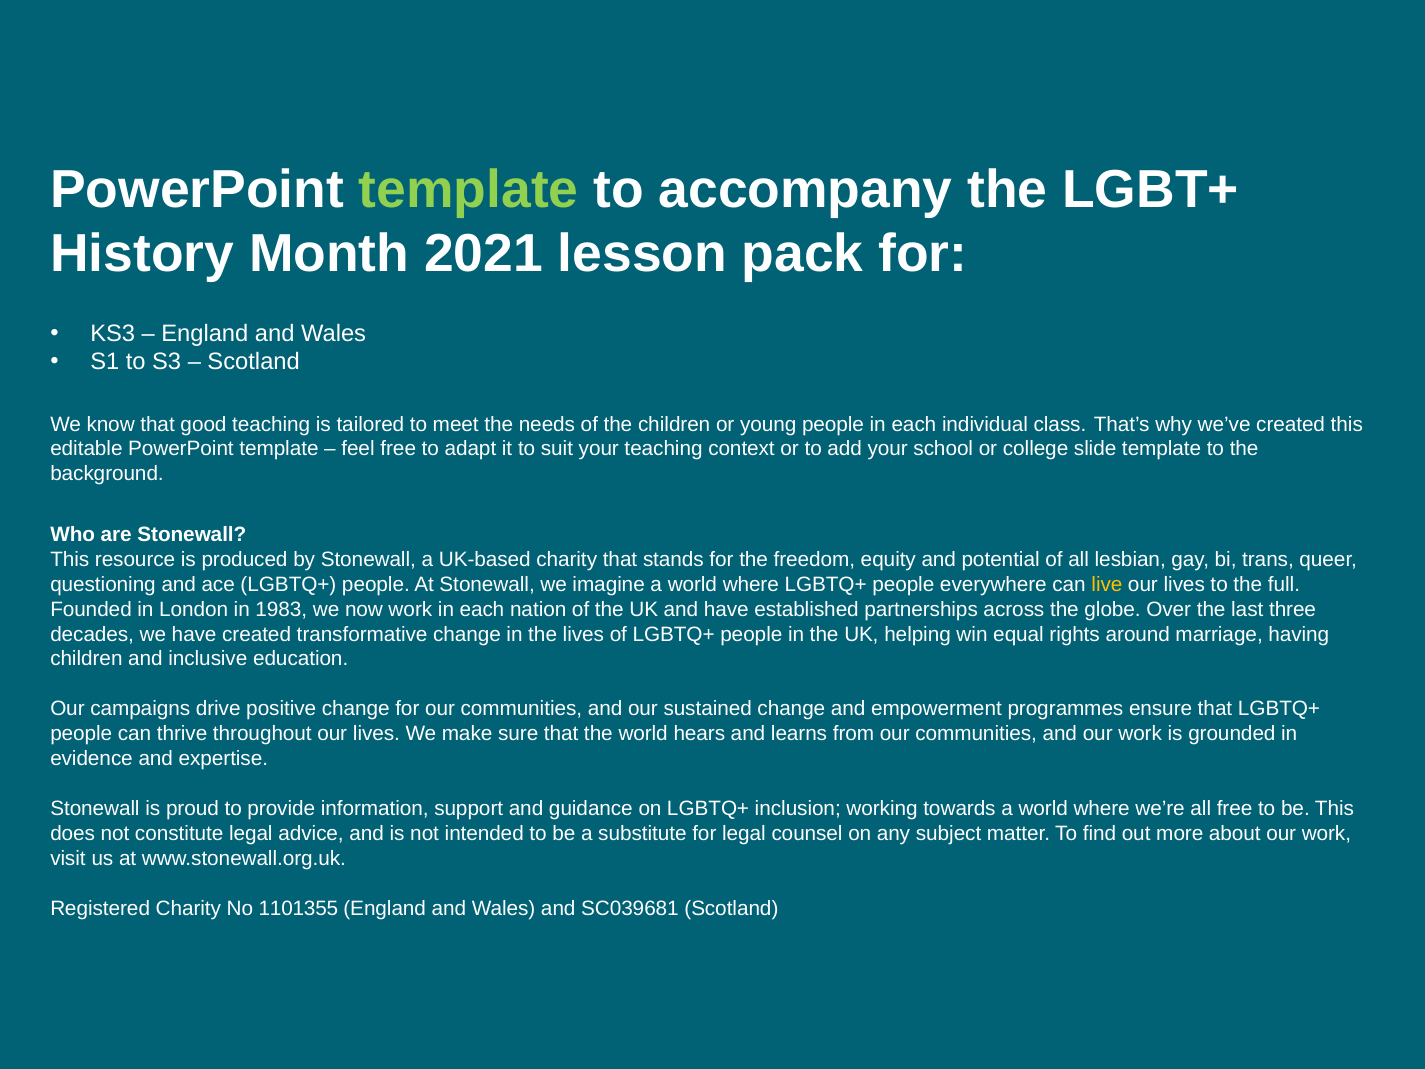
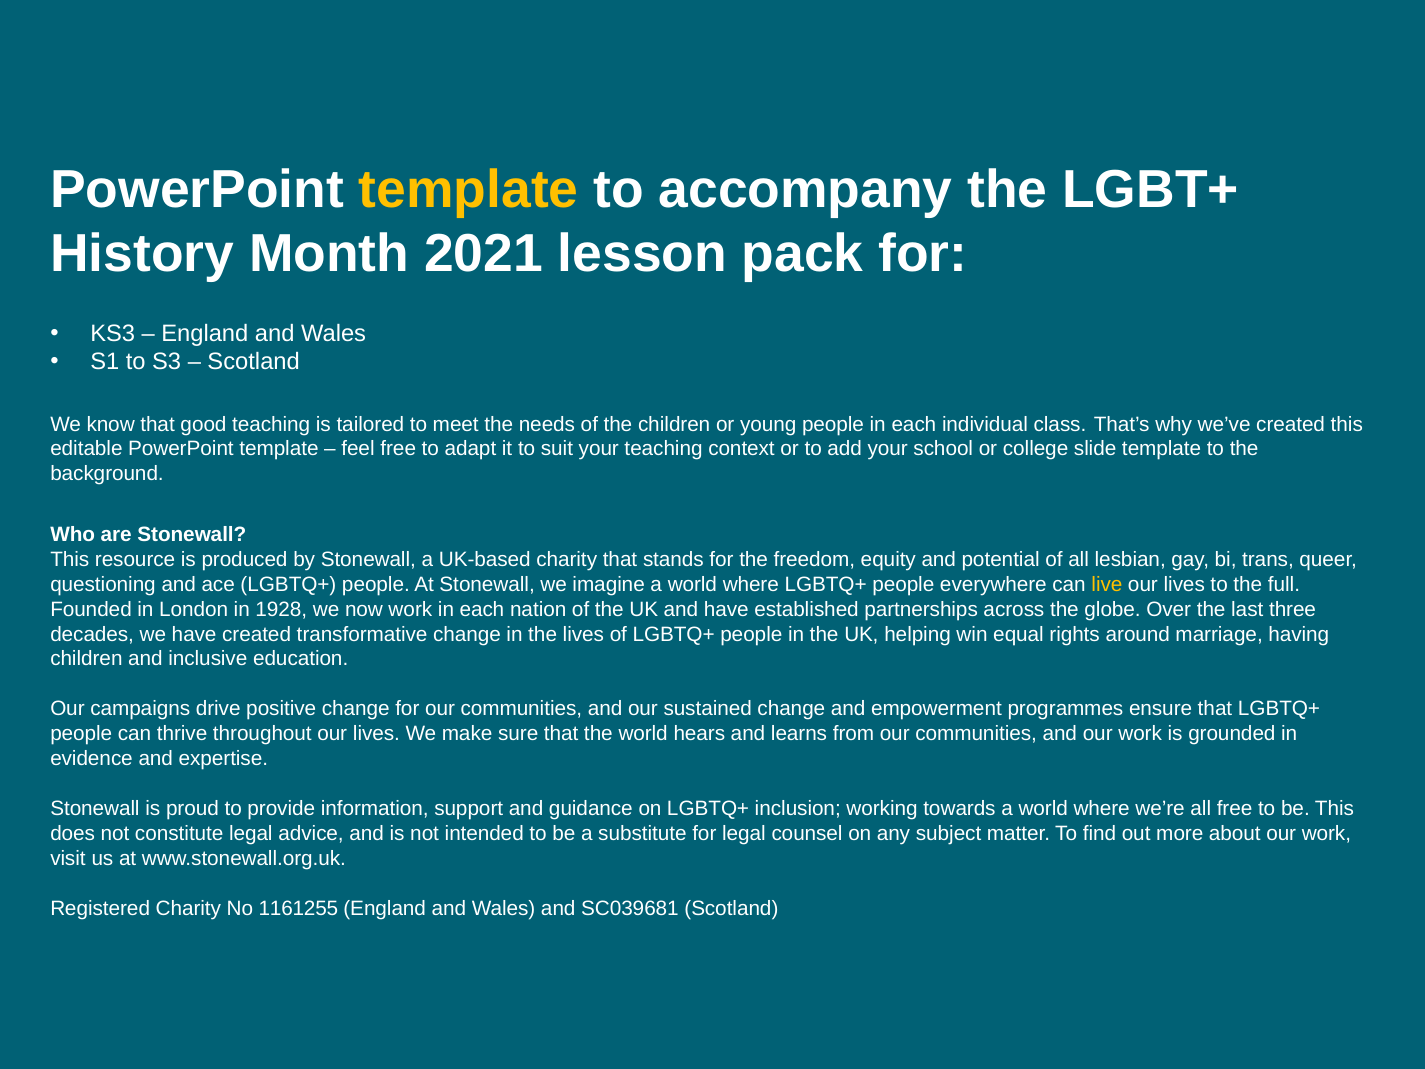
template at (469, 189) colour: light green -> yellow
1983: 1983 -> 1928
1101355: 1101355 -> 1161255
